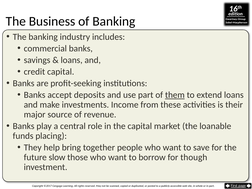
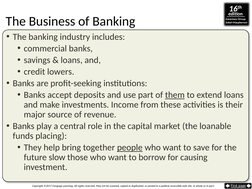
credit capital: capital -> lowers
people underline: none -> present
though: though -> causing
